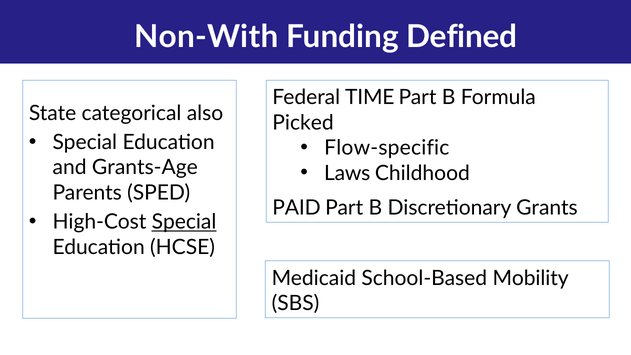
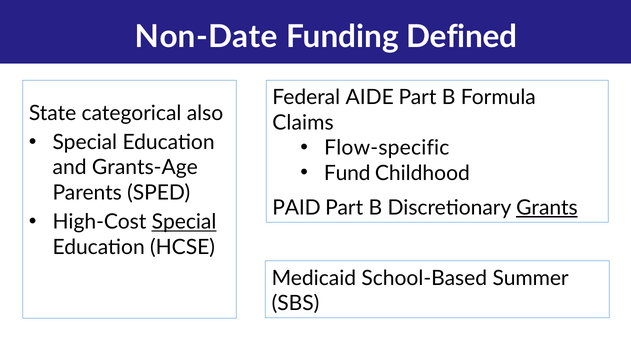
Non-With: Non-With -> Non-Date
TIME: TIME -> AIDE
Picked: Picked -> Claims
Laws: Laws -> Fund
Grants underline: none -> present
Mobility: Mobility -> Summer
